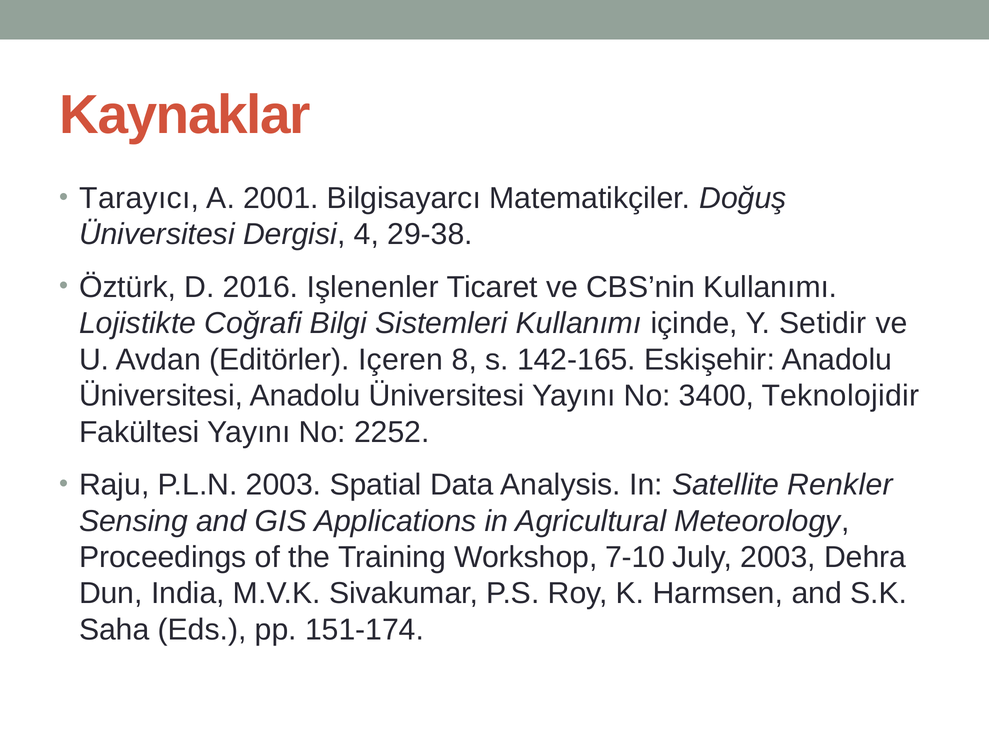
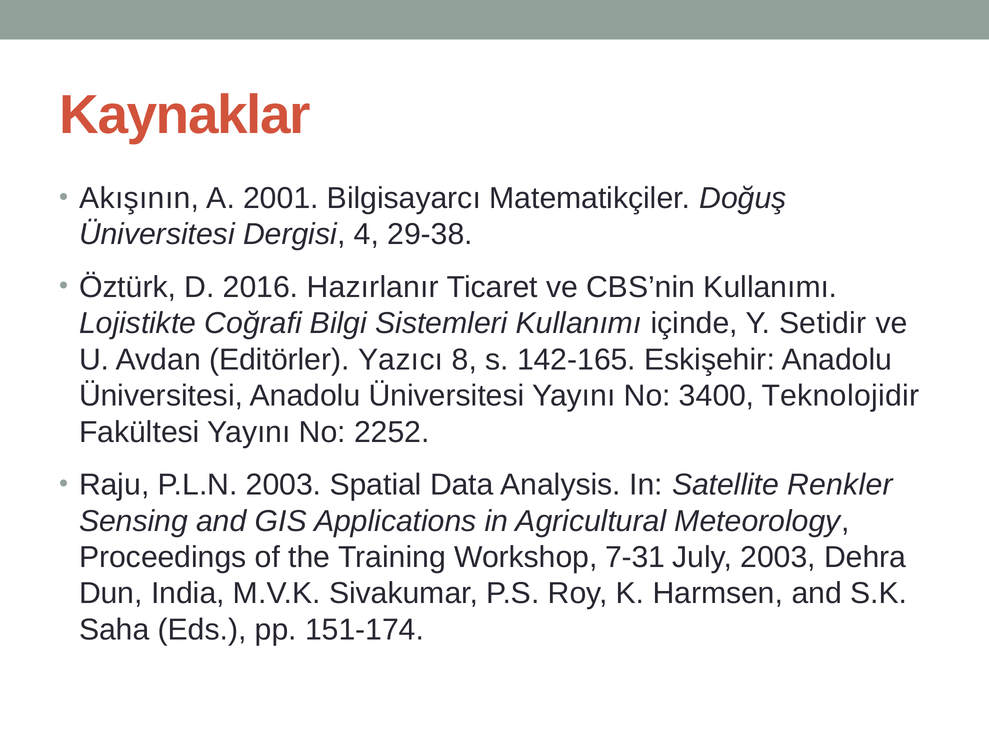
Tarayıcı: Tarayıcı -> Akışının
Işlenenler: Işlenenler -> Hazırlanır
Içeren: Içeren -> Yazıcı
7-10: 7-10 -> 7-31
